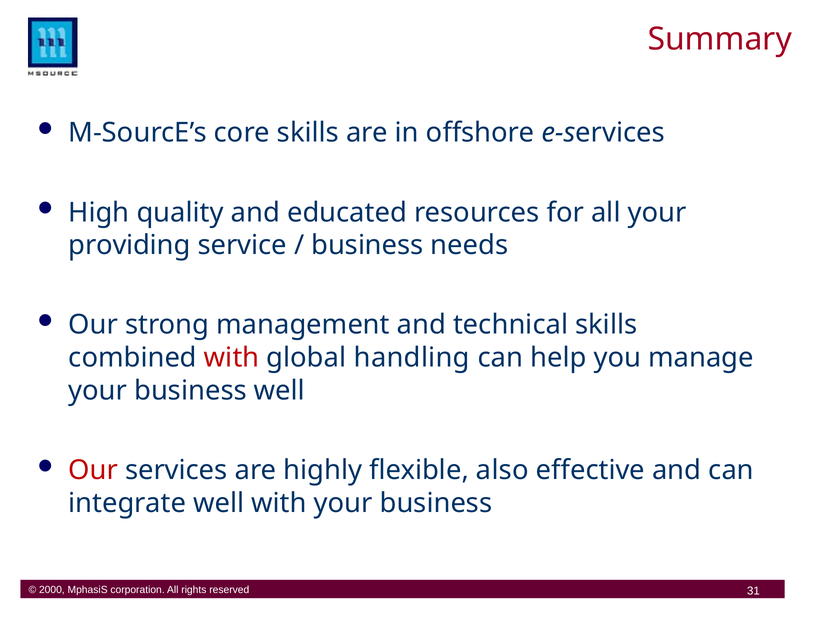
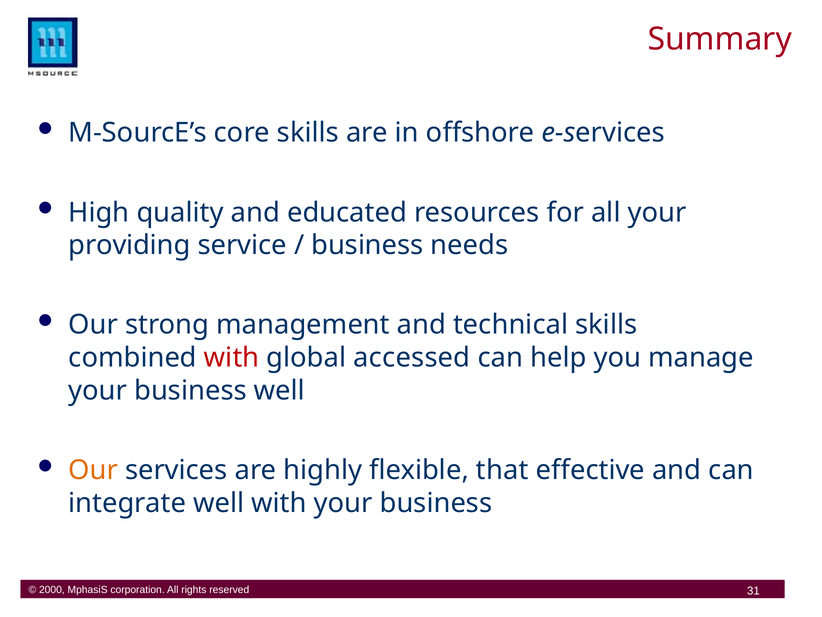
handling: handling -> accessed
Our at (93, 470) colour: red -> orange
also: also -> that
